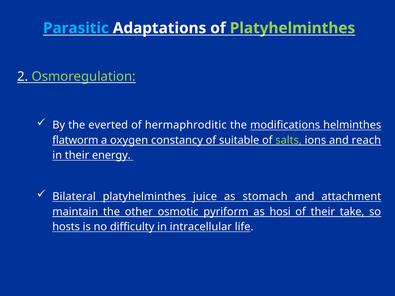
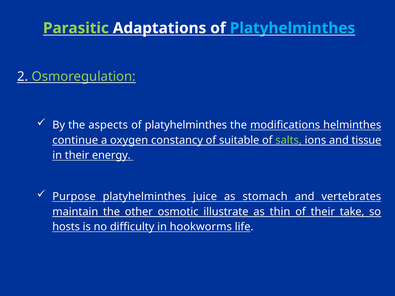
Parasitic colour: light blue -> light green
Platyhelminthes at (292, 28) colour: light green -> light blue
everted: everted -> aspects
hermaphroditic at (186, 125): hermaphroditic -> platyhelminthes
flatworm: flatworm -> continue
reach: reach -> tissue
Bilateral: Bilateral -> Purpose
attachment: attachment -> vertebrates
pyriform: pyriform -> illustrate
hosi: hosi -> thin
intracellular: intracellular -> hookworms
